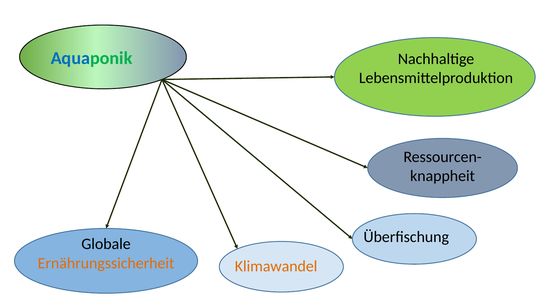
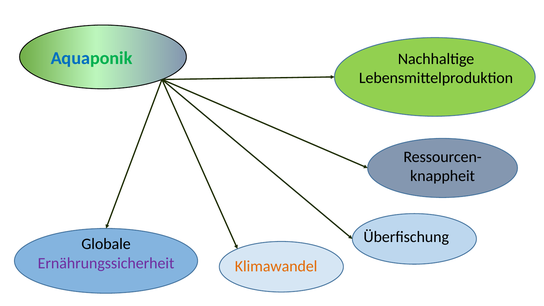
Ernährungssicherheit colour: orange -> purple
